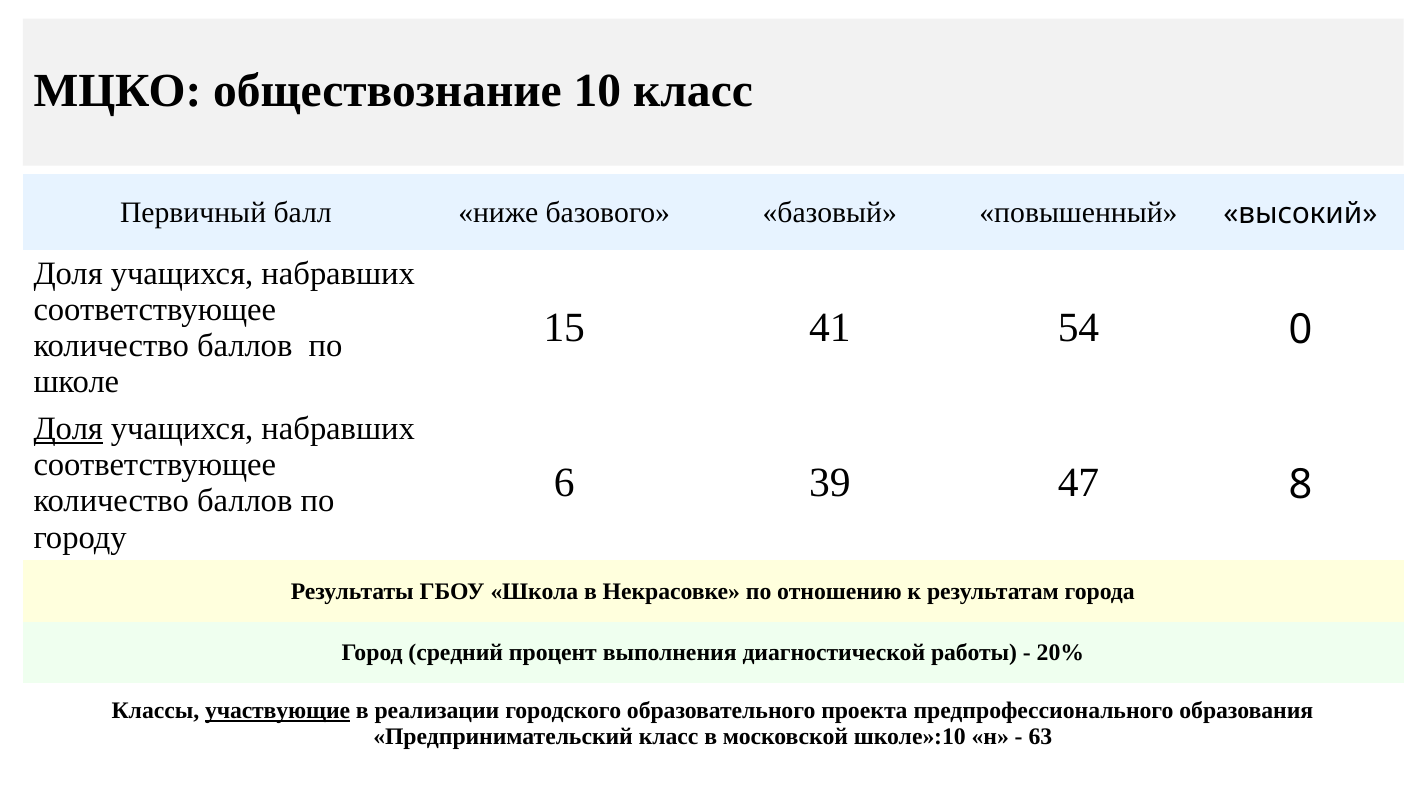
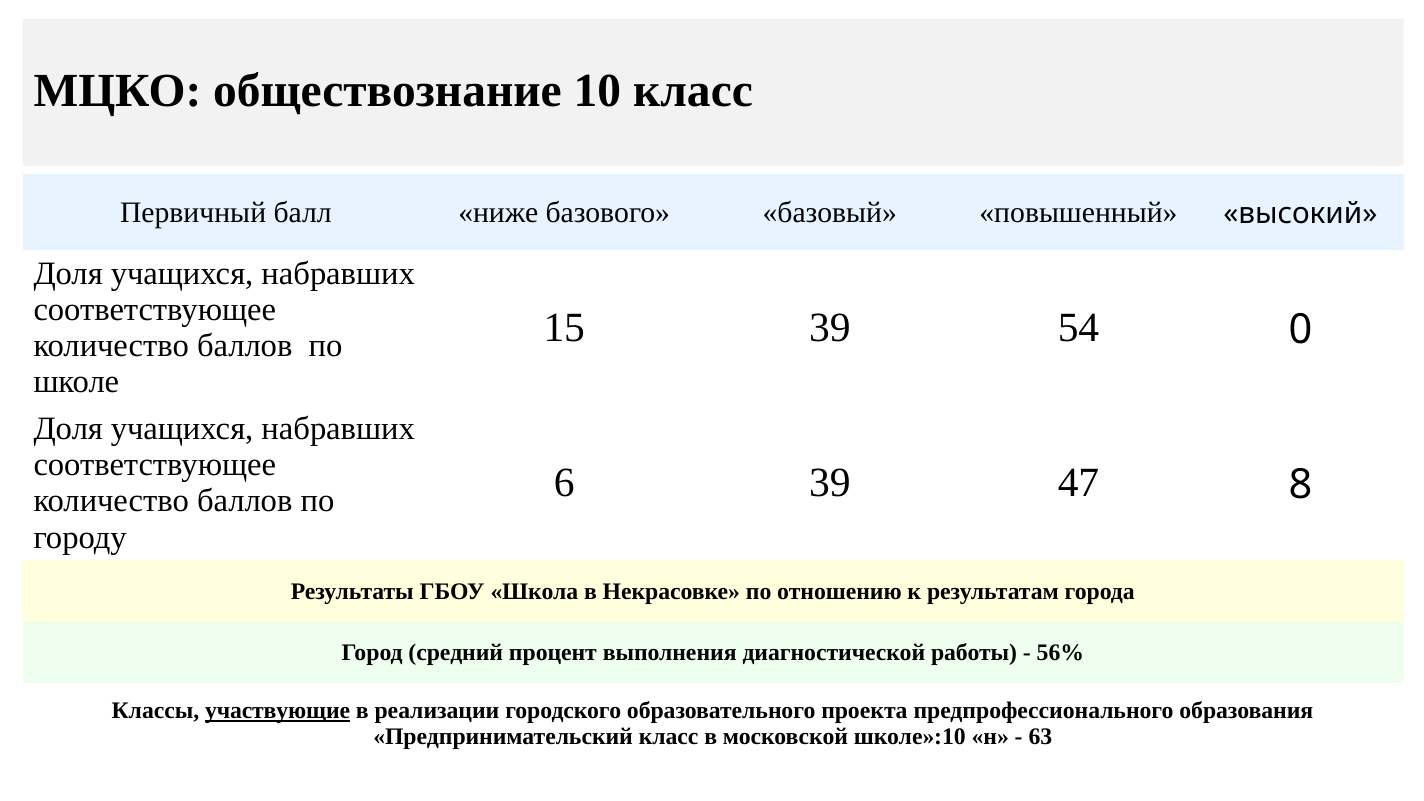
15 41: 41 -> 39
Доля at (68, 429) underline: present -> none
20%: 20% -> 56%
